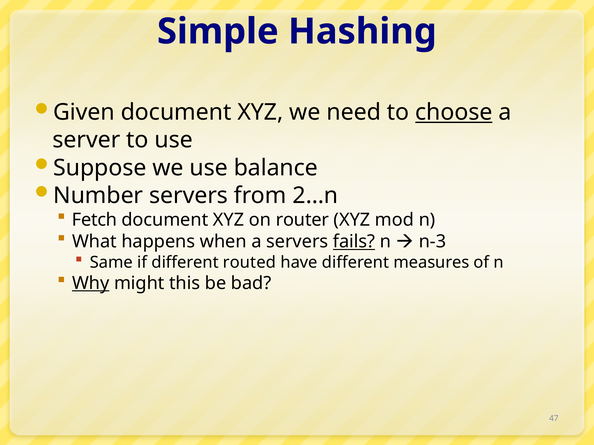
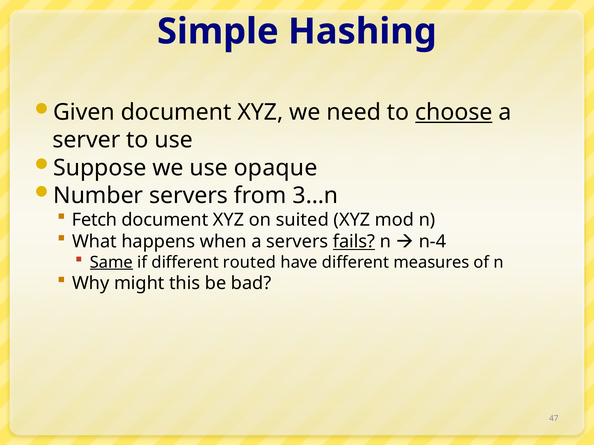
balance: balance -> opaque
2…n: 2…n -> 3…n
router: router -> suited
n-3: n-3 -> n-4
Same underline: none -> present
Why underline: present -> none
